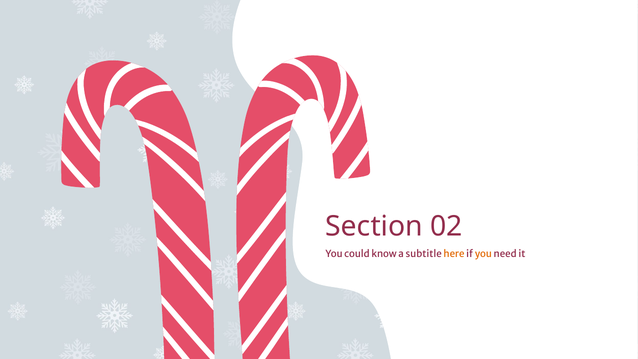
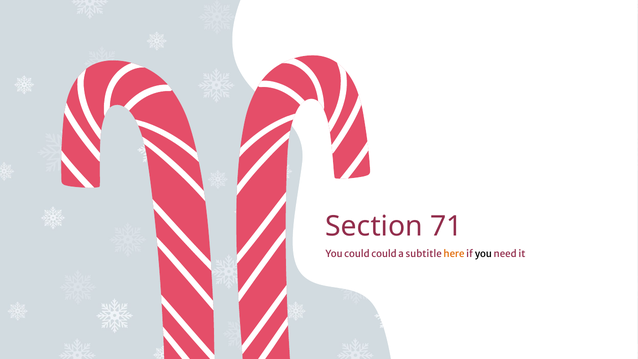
02: 02 -> 71
know at (384, 254): know -> could
you at (483, 254) colour: orange -> black
